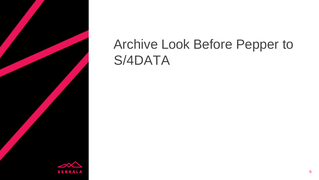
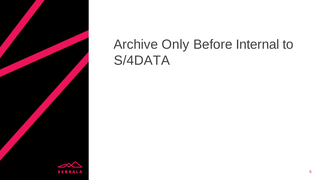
Look: Look -> Only
Pepper: Pepper -> Internal
